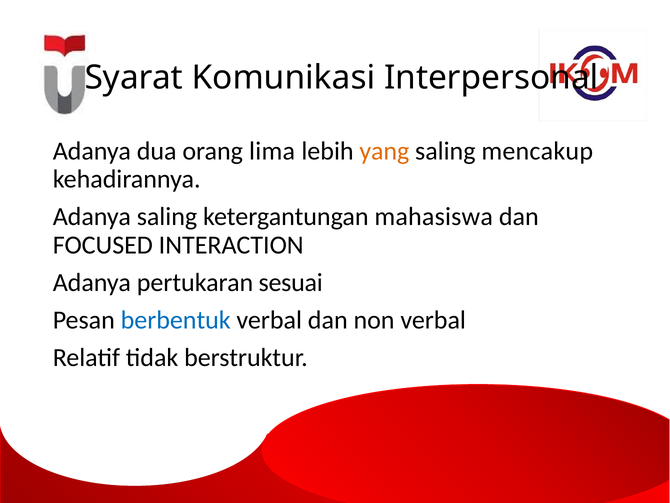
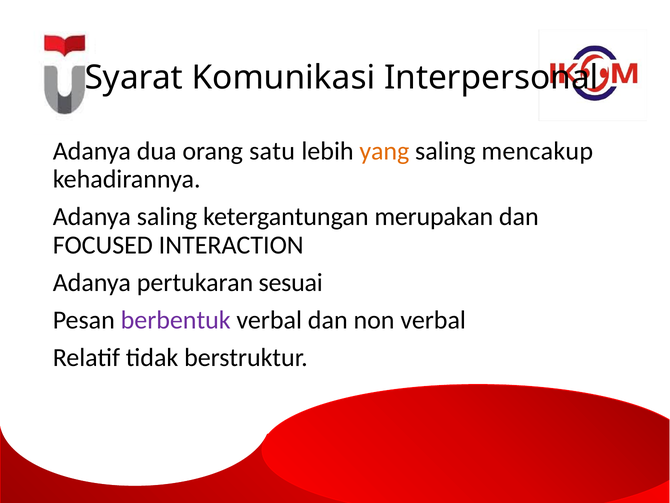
lima: lima -> satu
mahasiswa: mahasiswa -> merupakan
berbentuk colour: blue -> purple
